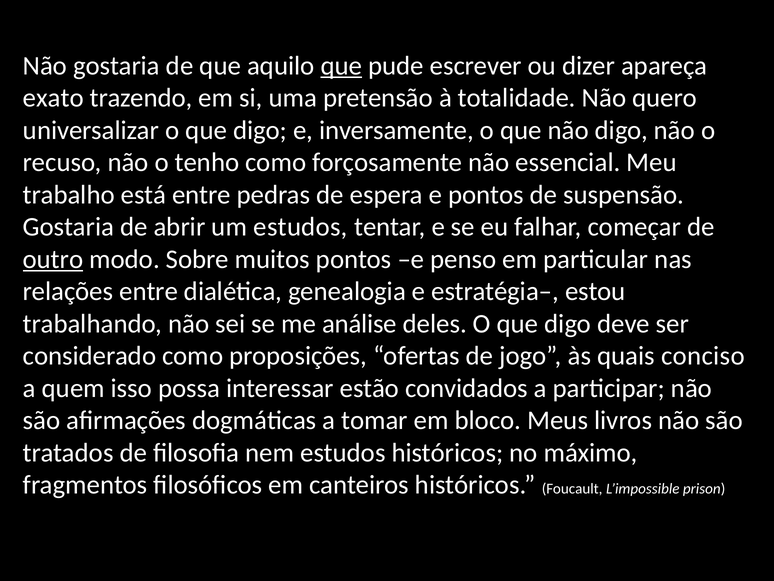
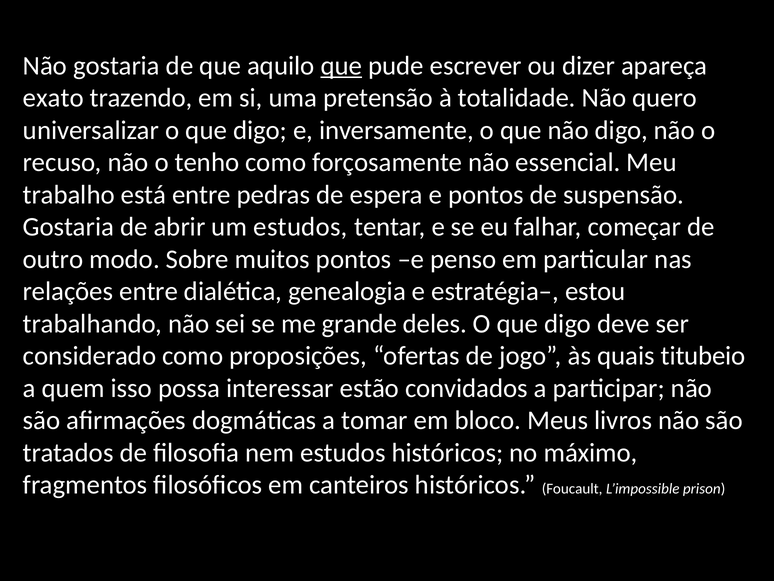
outro underline: present -> none
análise: análise -> grande
conciso: conciso -> titubeio
